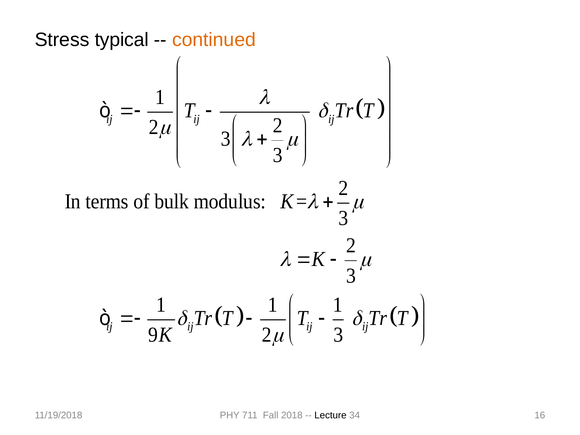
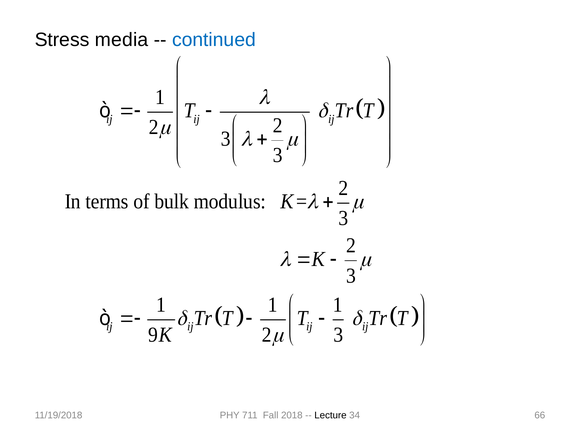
typical: typical -> media
continued colour: orange -> blue
16: 16 -> 66
